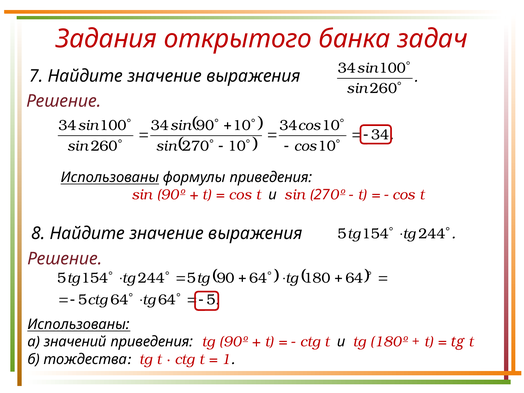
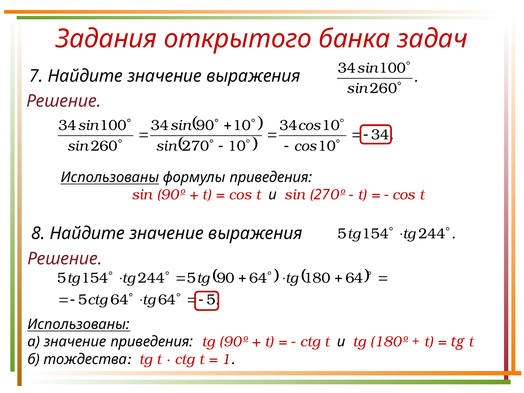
а значений: значений -> значение
